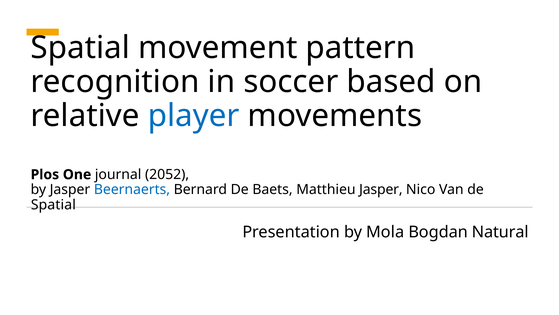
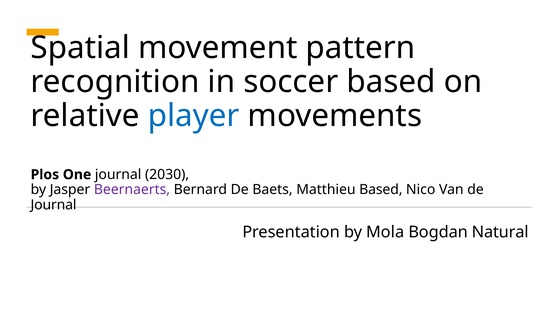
2052: 2052 -> 2030
Beernaerts colour: blue -> purple
Matthieu Jasper: Jasper -> Based
Spatial at (53, 204): Spatial -> Journal
